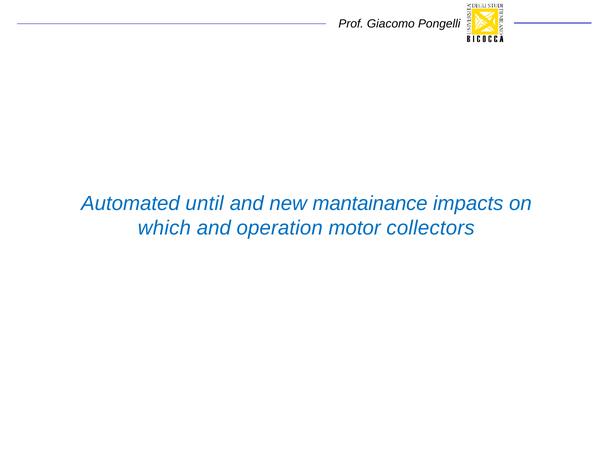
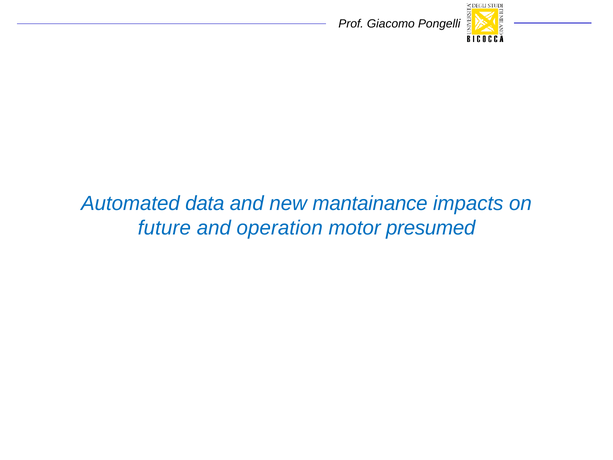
until: until -> data
which: which -> future
collectors: collectors -> presumed
